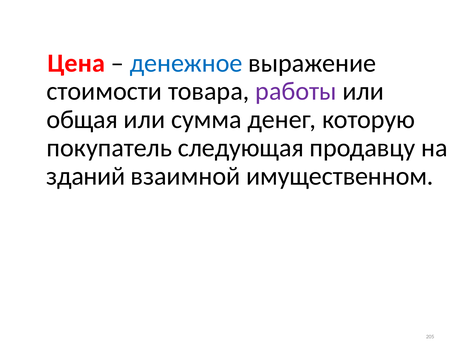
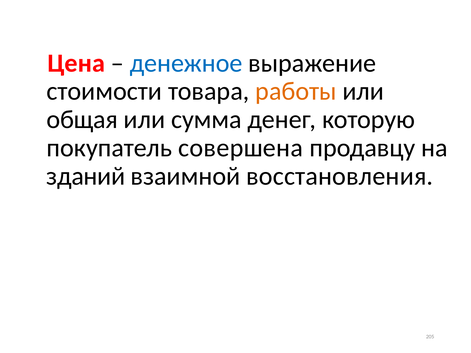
работы colour: purple -> orange
следующая: следующая -> совершена
имущественном: имущественном -> восстановления
